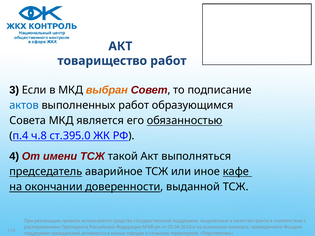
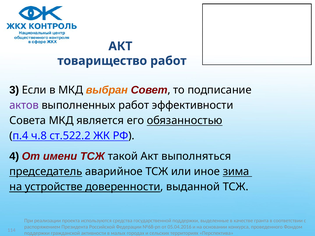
актов colour: blue -> purple
образующимся: образующимся -> эффективности
ст.395.0: ст.395.0 -> ст.522.2
кафе: кафе -> зима
окончании: окончании -> устройстве
